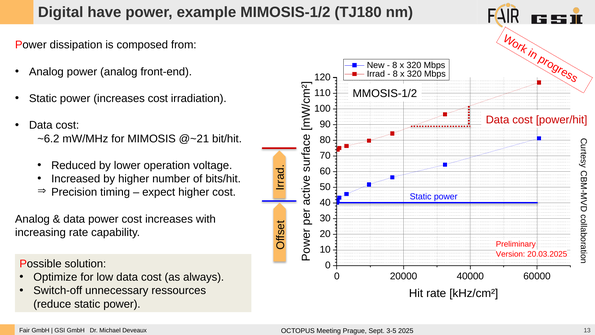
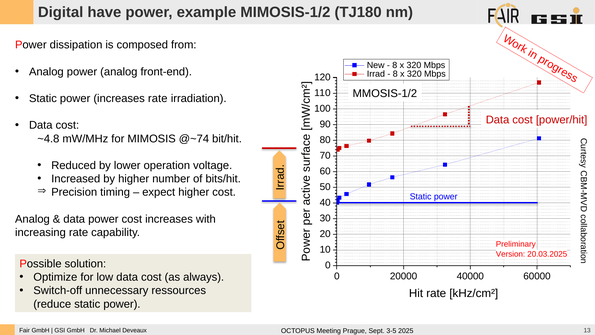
increases cost: cost -> rate
~6.2: ~6.2 -> ~4.8
@~21: @~21 -> @~74
